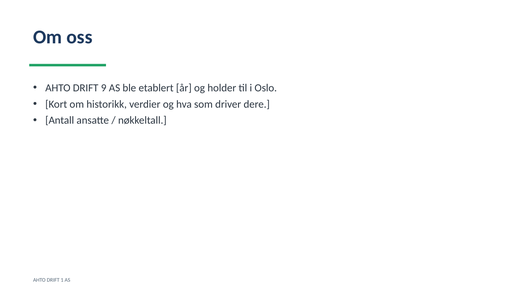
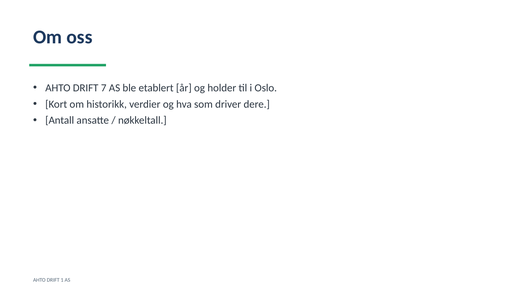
9: 9 -> 7
